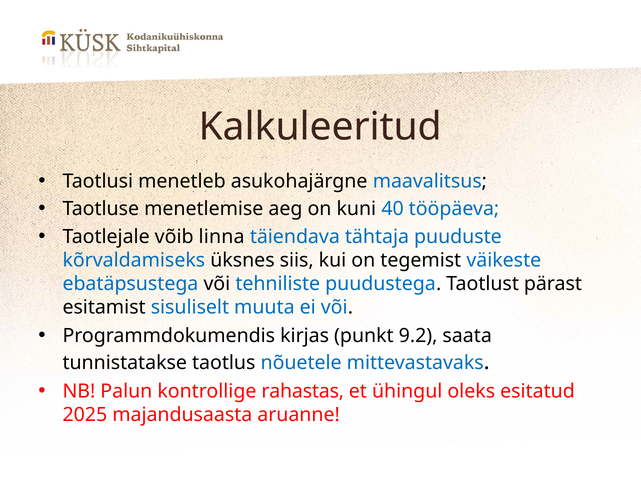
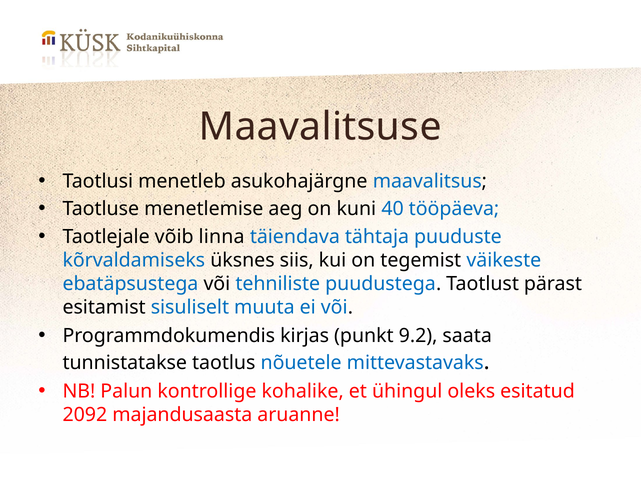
Kalkuleeritud: Kalkuleeritud -> Maavalitsuse
rahastas: rahastas -> kohalike
2025: 2025 -> 2092
